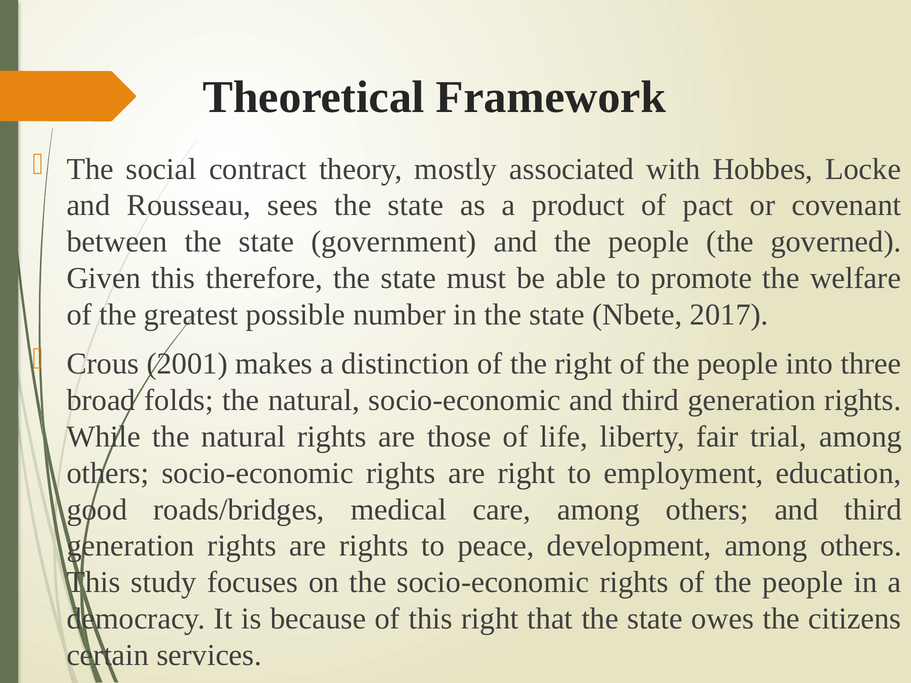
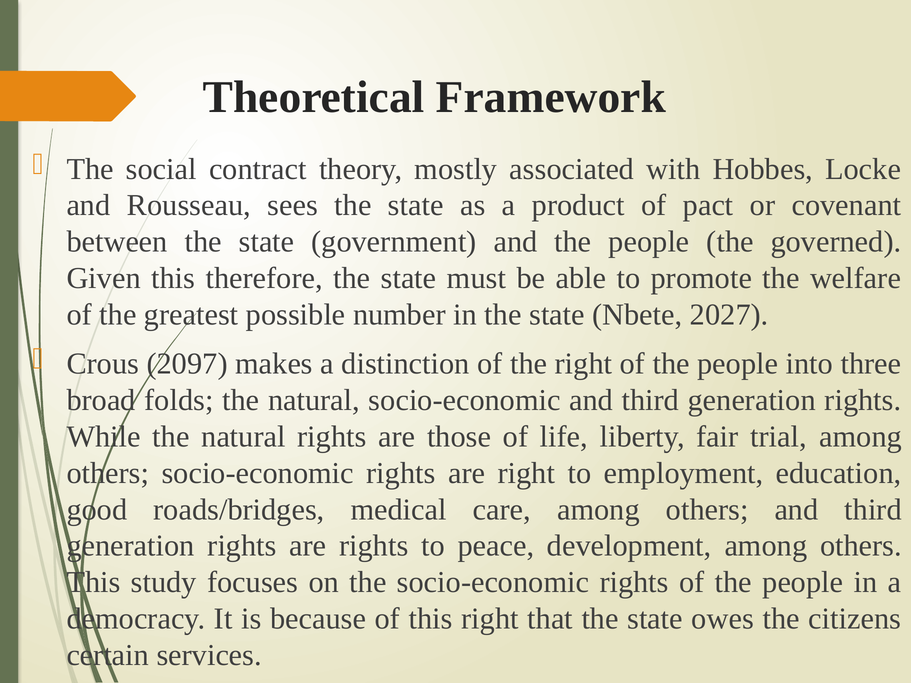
2017: 2017 -> 2027
2001: 2001 -> 2097
